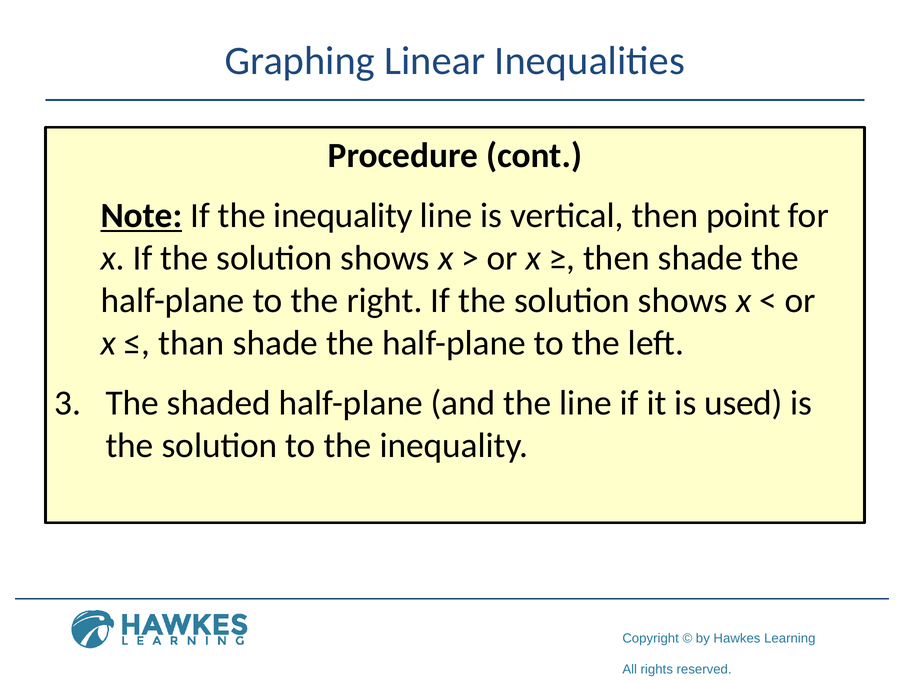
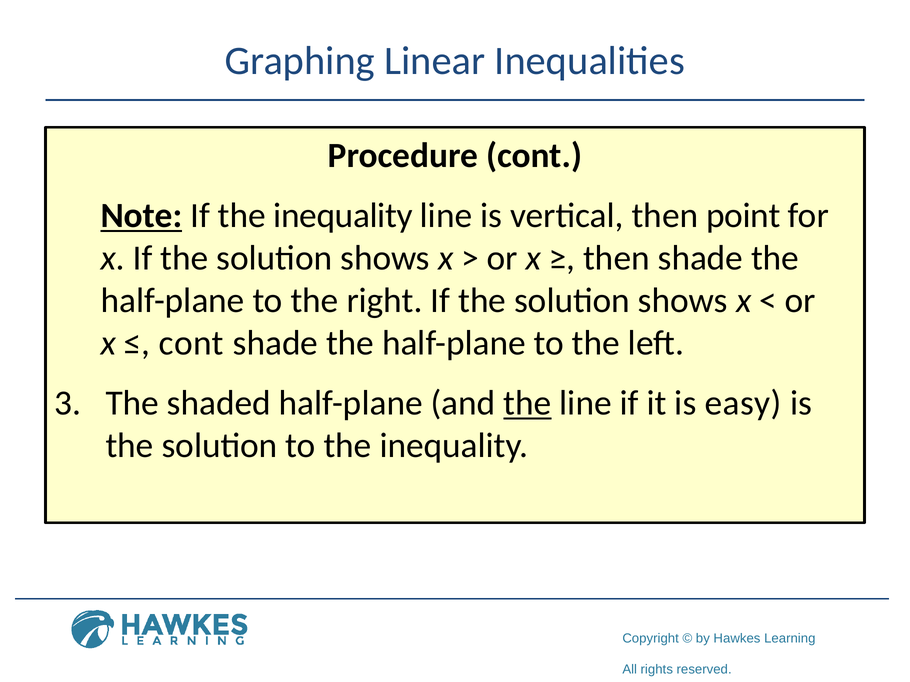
than at (191, 343): than -> cont
the at (527, 403) underline: none -> present
used: used -> easy
